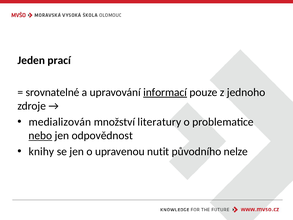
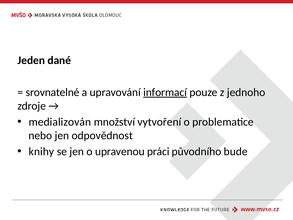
prací: prací -> dané
literatury: literatury -> vytvoření
nebo underline: present -> none
nutit: nutit -> práci
nelze: nelze -> bude
